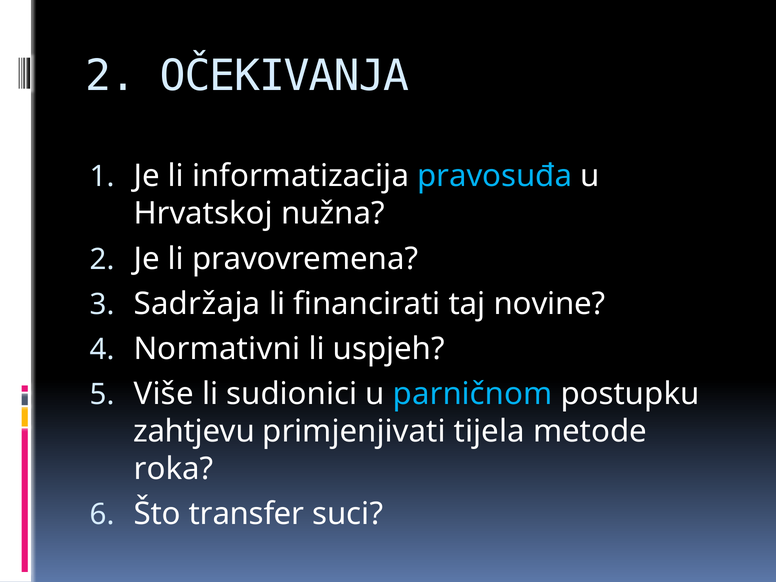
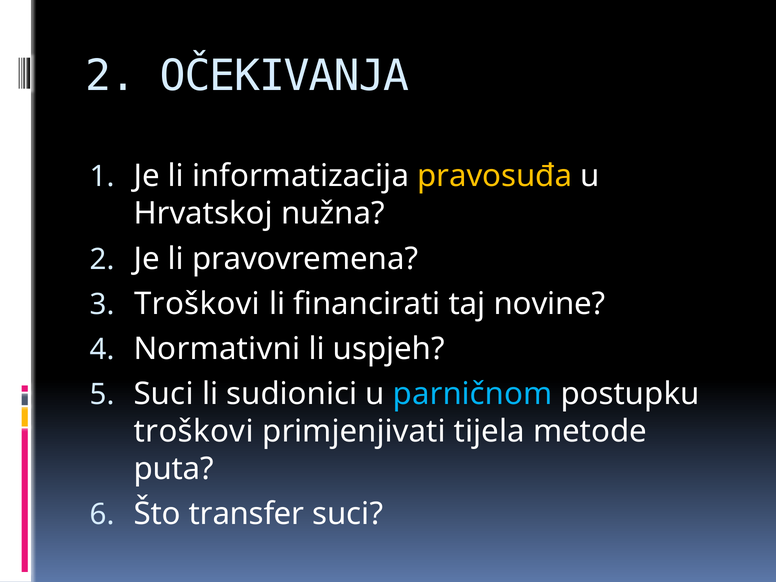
pravosuđa colour: light blue -> yellow
Sadržaja at (197, 304): Sadržaja -> Troškovi
Više at (164, 394): Više -> Suci
zahtjevu at (194, 431): zahtjevu -> troškovi
roka: roka -> puta
